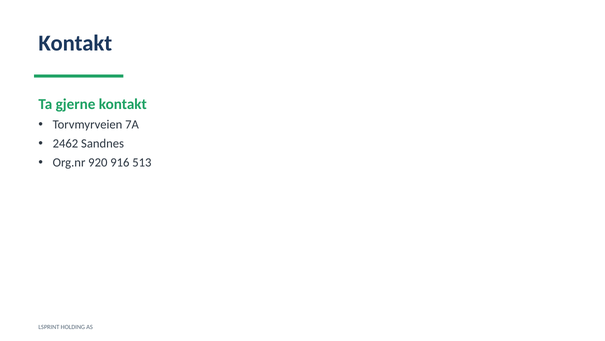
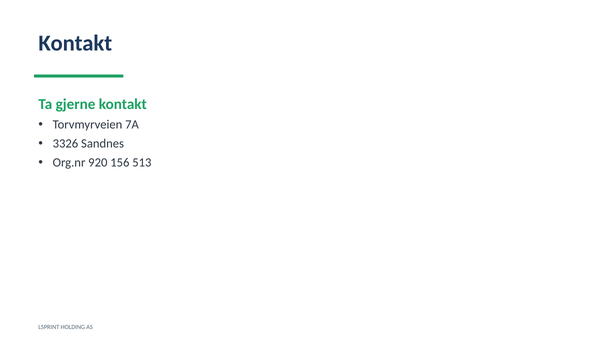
2462: 2462 -> 3326
916: 916 -> 156
